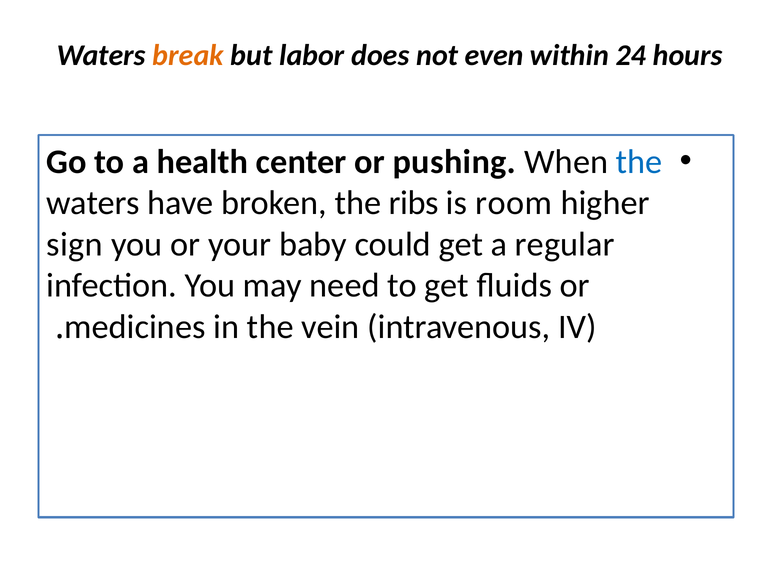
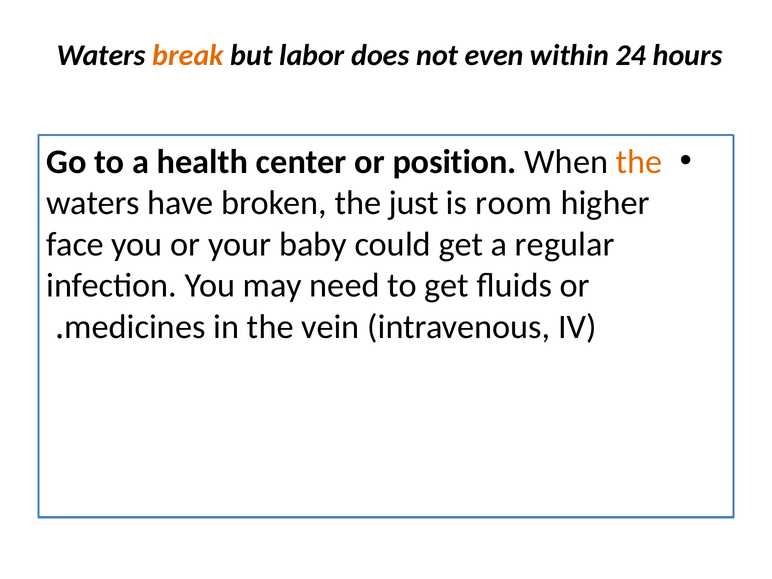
pushing: pushing -> position
the at (639, 162) colour: blue -> orange
ribs: ribs -> just
sign: sign -> face
